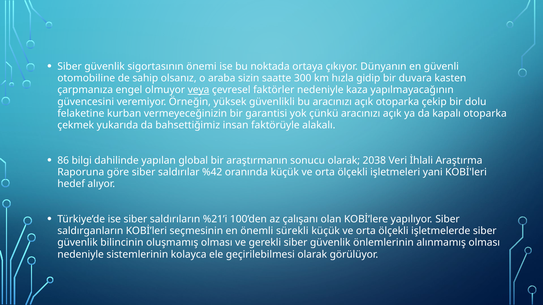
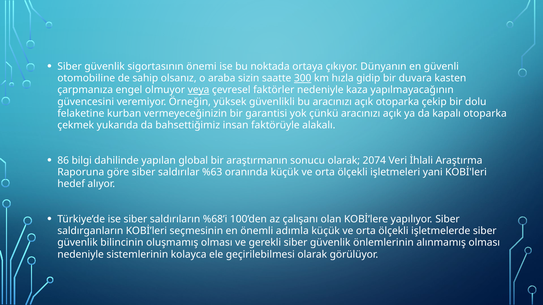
300 underline: none -> present
2038: 2038 -> 2074
%42: %42 -> %63
%21’i: %21’i -> %68’i
sürekli: sürekli -> adımla
